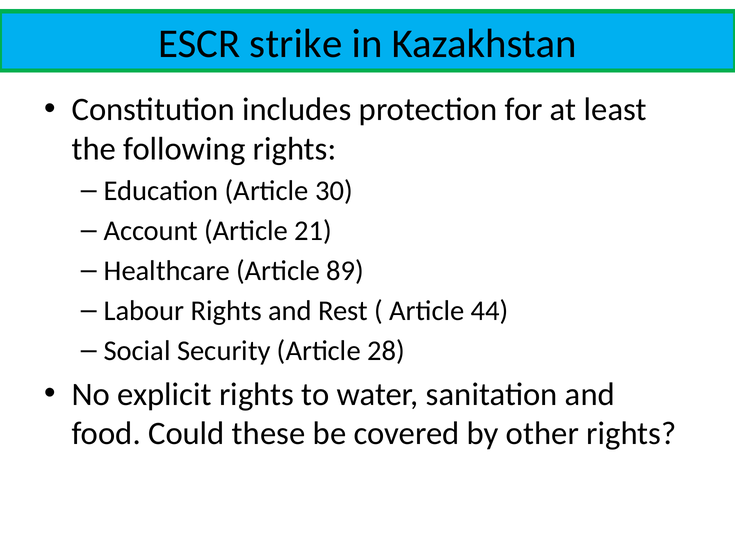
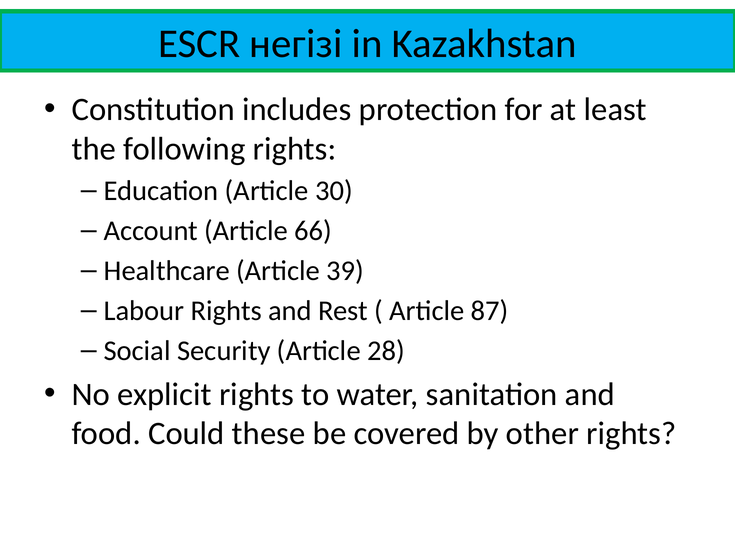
strike: strike -> негізі
21: 21 -> 66
89: 89 -> 39
44: 44 -> 87
